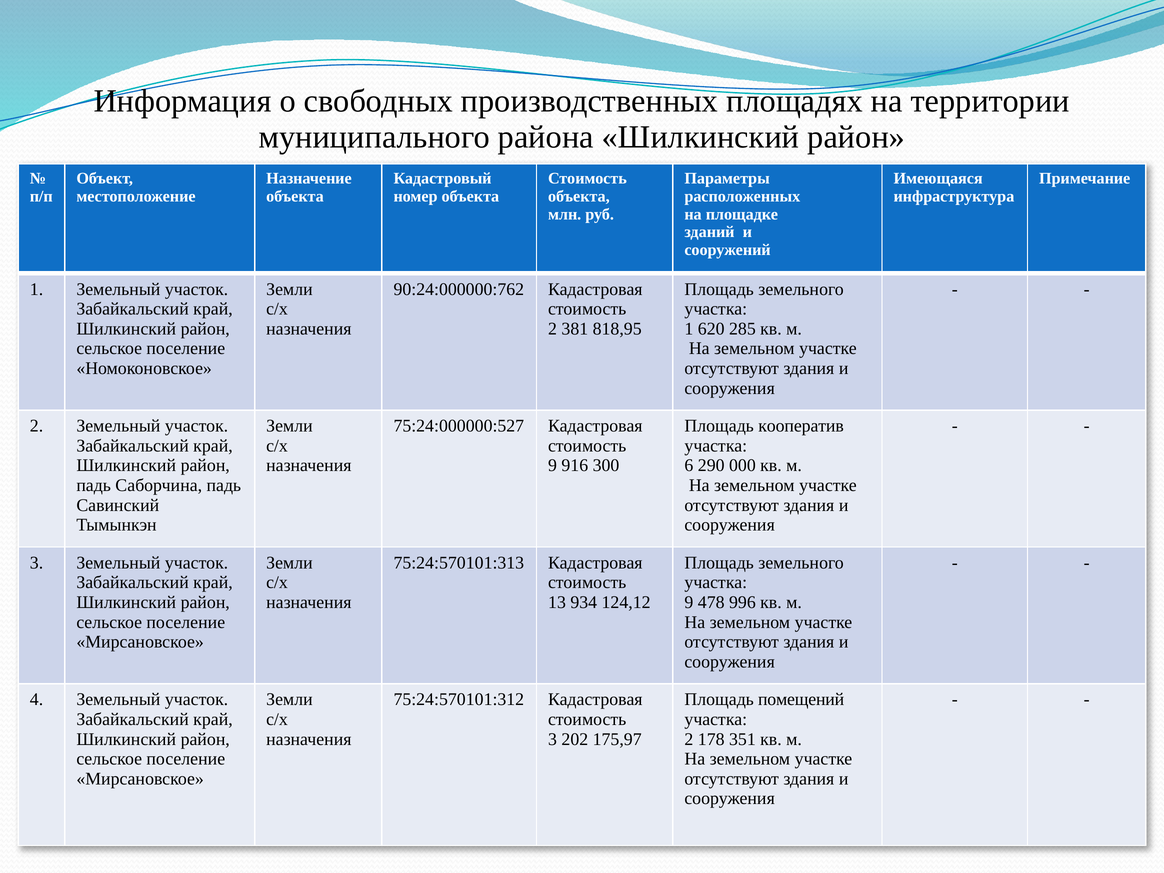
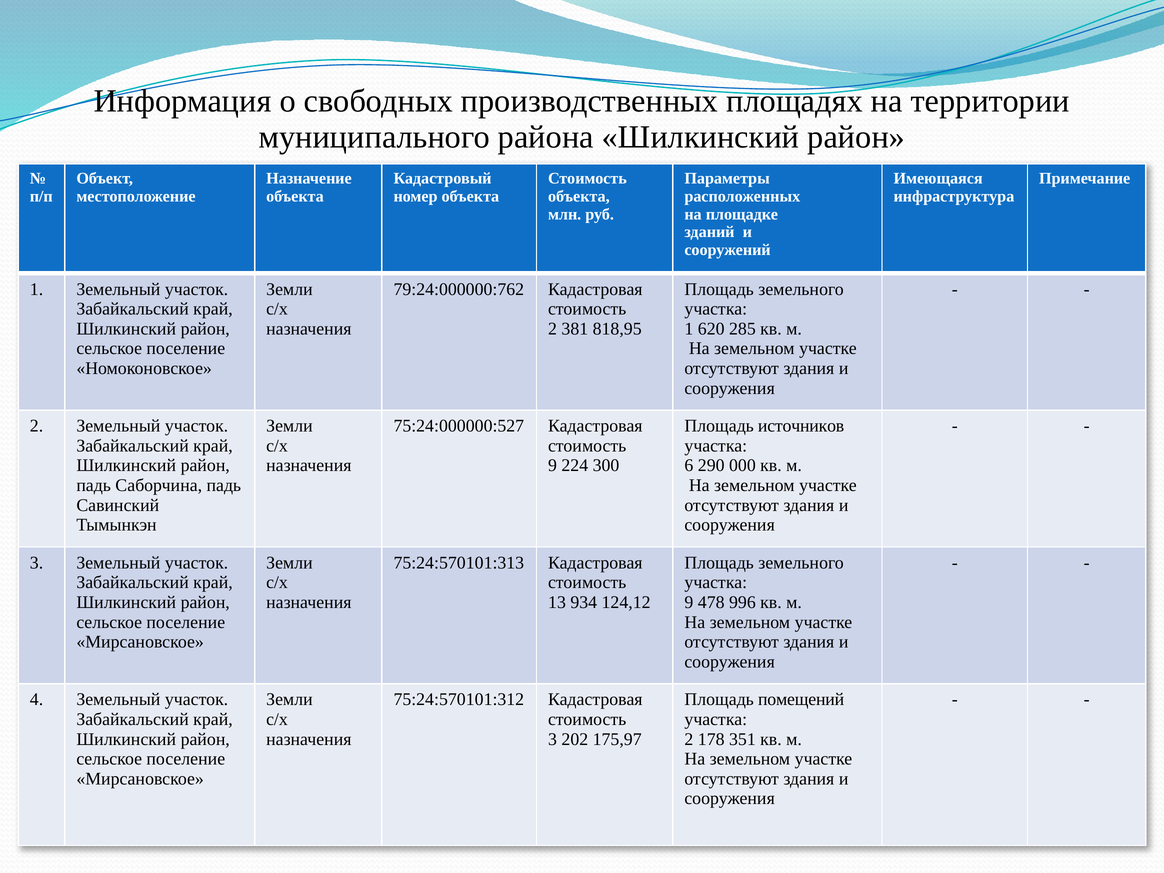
90:24:000000:762: 90:24:000000:762 -> 79:24:000000:762
кооператив: кооператив -> источников
916: 916 -> 224
